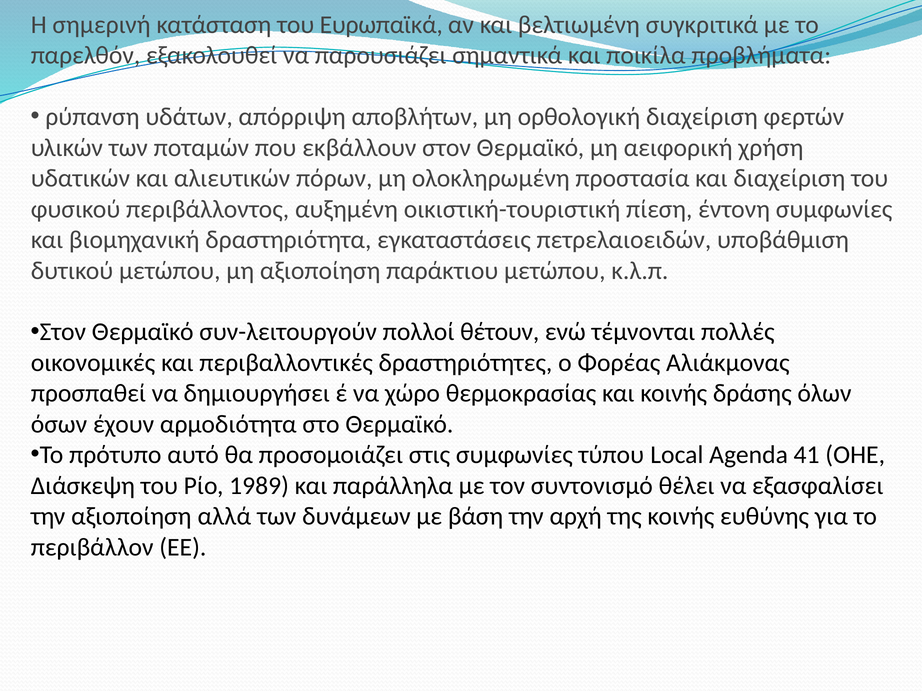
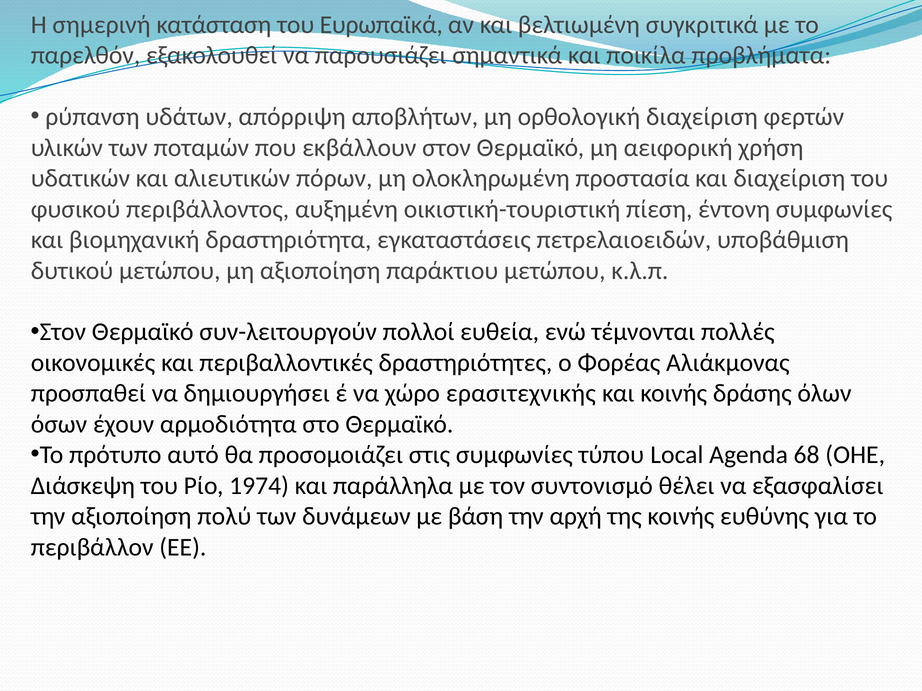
θέτουν: θέτουν -> ευθεία
θερμοκρασίας: θερμοκρασίας -> ερασιτεχνικής
41: 41 -> 68
1989: 1989 -> 1974
αλλά: αλλά -> πολύ
